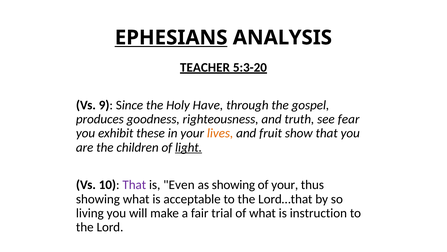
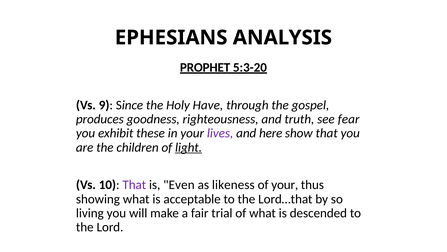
EPHESIANS underline: present -> none
TEACHER: TEACHER -> PROPHET
lives colour: orange -> purple
fruit: fruit -> here
as showing: showing -> likeness
instruction: instruction -> descended
